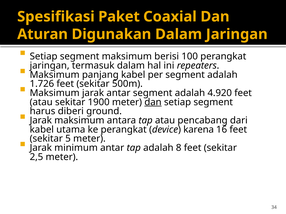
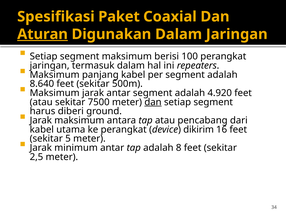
Aturan underline: none -> present
1.726: 1.726 -> 8.640
1900: 1900 -> 7500
karena: karena -> dikirim
